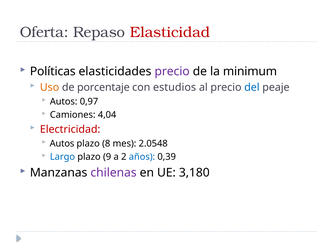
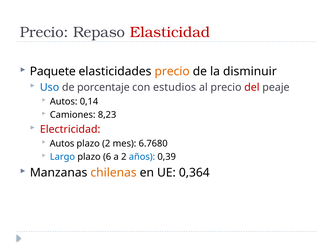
Oferta at (44, 32): Oferta -> Precio
Políticas: Políticas -> Paquete
precio at (172, 71) colour: purple -> orange
minimum: minimum -> disminuir
Uso colour: orange -> blue
del colour: blue -> red
0,97: 0,97 -> 0,14
4,04: 4,04 -> 8,23
plazo 8: 8 -> 2
2.0548: 2.0548 -> 6.7680
9: 9 -> 6
chilenas colour: purple -> orange
3,180: 3,180 -> 0,364
